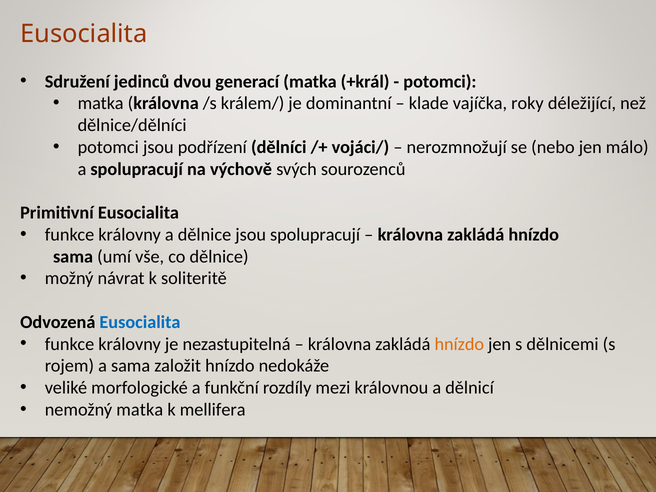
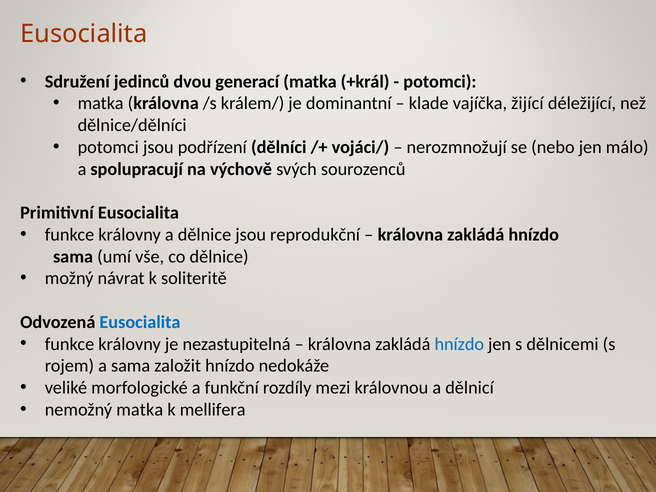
roky: roky -> žijící
jsou spolupracují: spolupracují -> reprodukční
hnízdo at (459, 344) colour: orange -> blue
